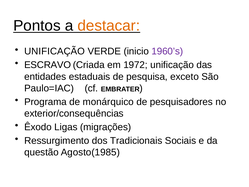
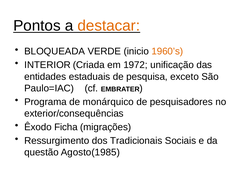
UNIFICAÇÃO at (55, 51): UNIFICAÇÃO -> BLOQUEADA
1960’s colour: purple -> orange
ESCRAVO: ESCRAVO -> INTERIOR
Ligas: Ligas -> Ficha
